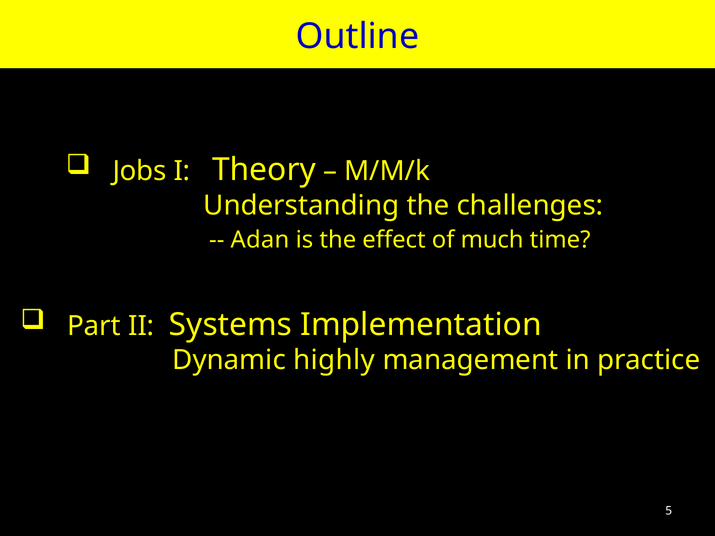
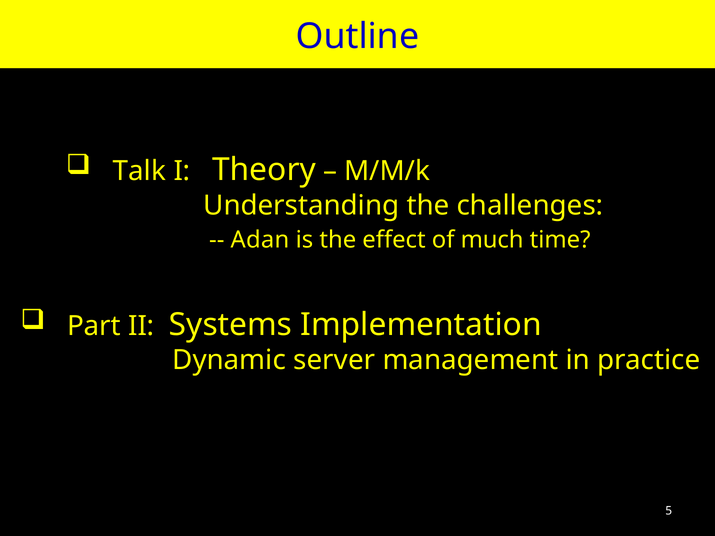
Jobs: Jobs -> Talk
highly: highly -> server
